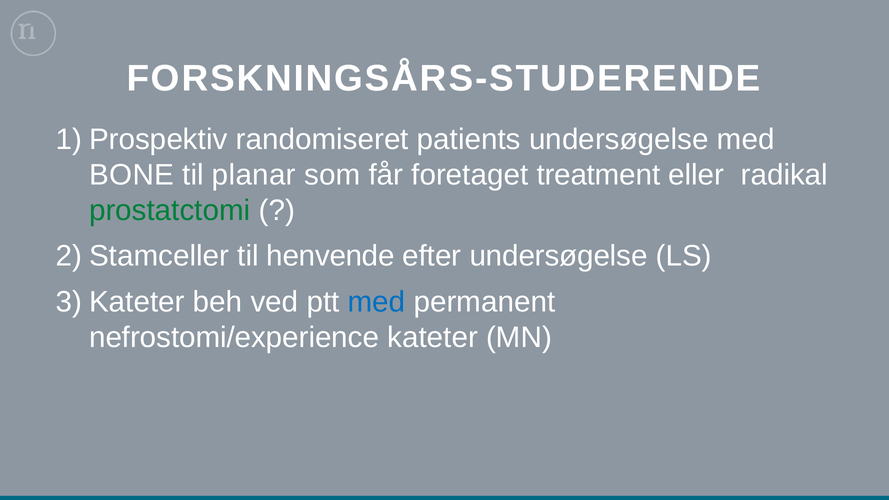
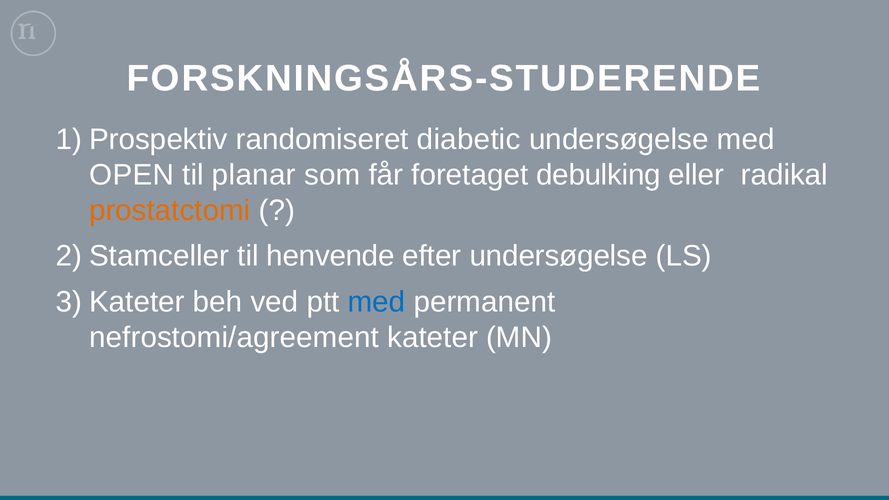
patients: patients -> diabetic
BONE: BONE -> OPEN
treatment: treatment -> debulking
prostatctomi colour: green -> orange
nefrostomi/experience: nefrostomi/experience -> nefrostomi/agreement
